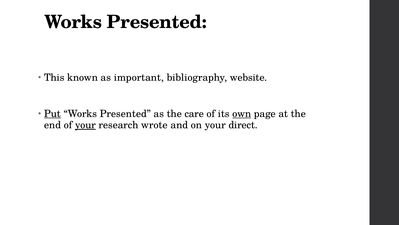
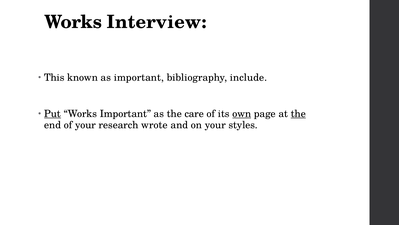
Presented at (157, 22): Presented -> Interview
website: website -> include
Presented at (125, 113): Presented -> Important
the at (298, 113) underline: none -> present
your at (85, 125) underline: present -> none
direct: direct -> styles
